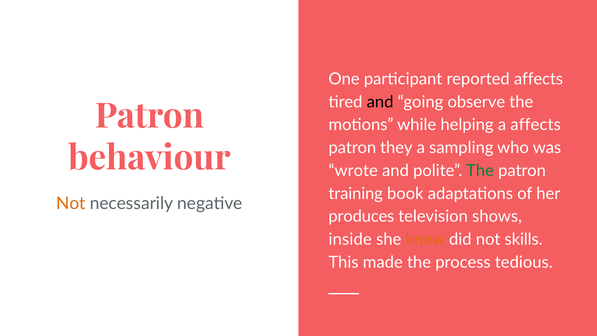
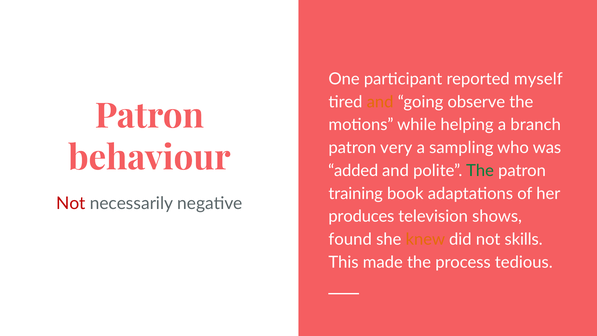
reported affects: affects -> myself
and at (380, 102) colour: black -> orange
a affects: affects -> branch
they: they -> very
wrote: wrote -> added
Not at (71, 203) colour: orange -> red
inside: inside -> found
